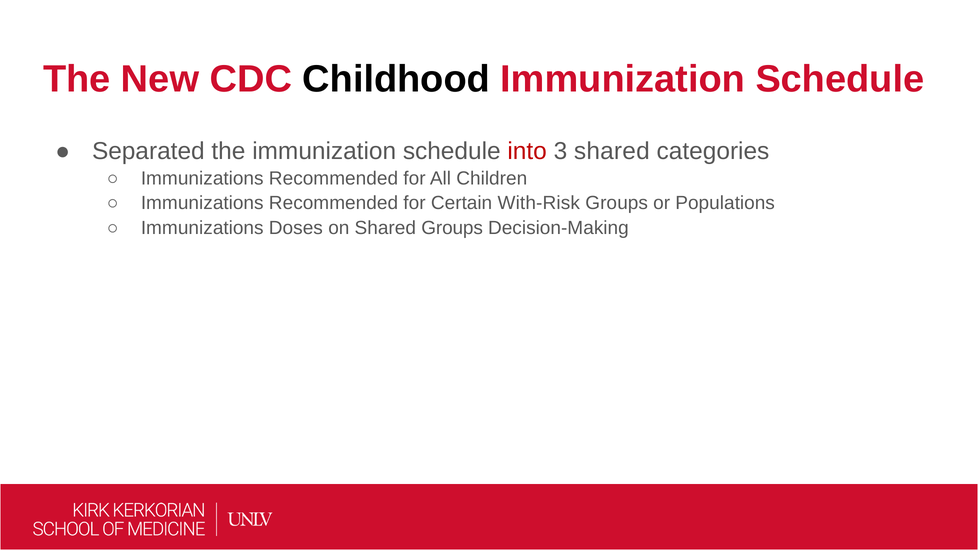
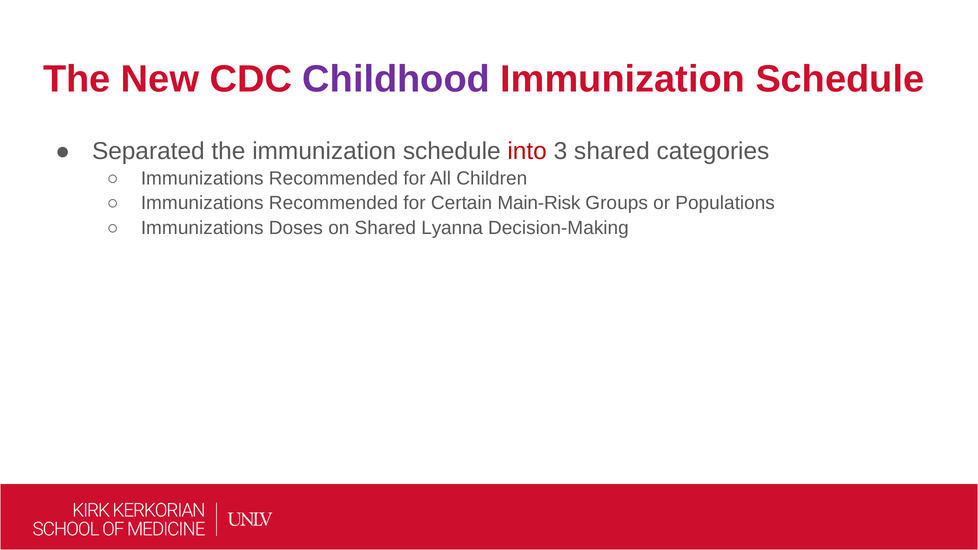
Childhood colour: black -> purple
With-Risk: With-Risk -> Main-Risk
Shared Groups: Groups -> Lyanna
